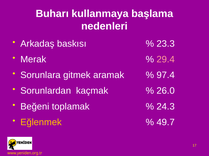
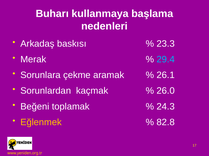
29.4 colour: pink -> light blue
gitmek: gitmek -> çekme
97.4: 97.4 -> 26.1
49.7: 49.7 -> 82.8
